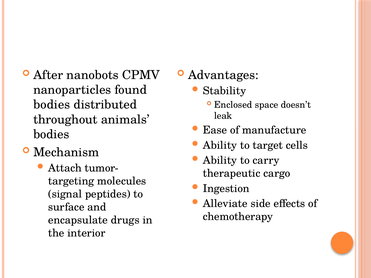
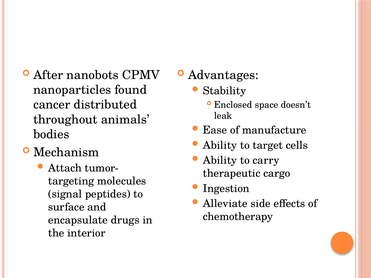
bodies at (52, 105): bodies -> cancer
